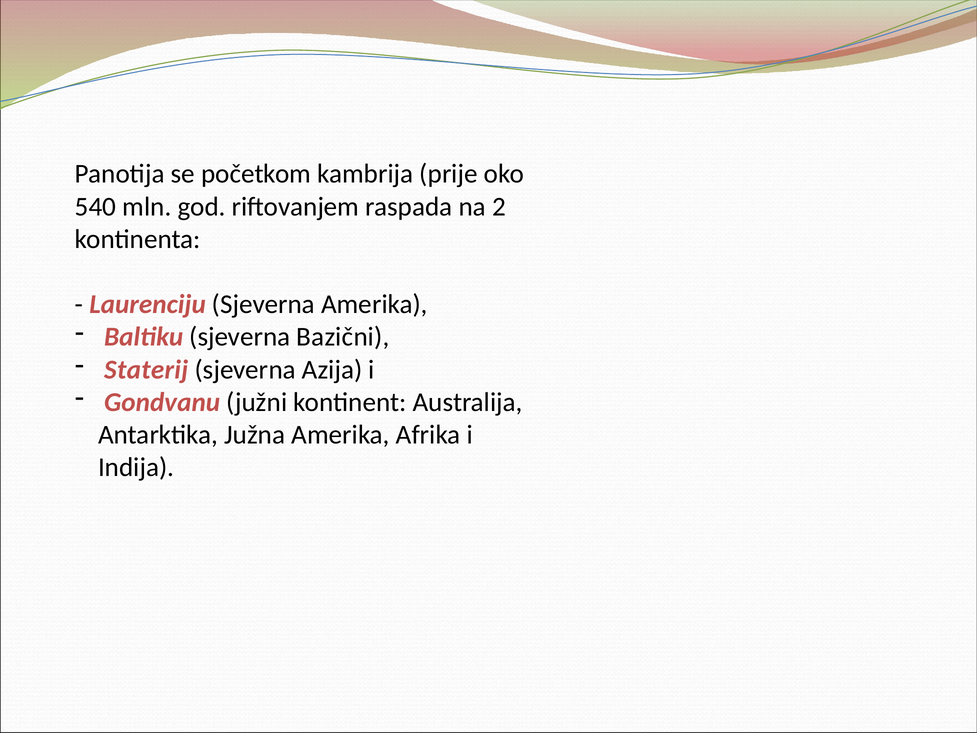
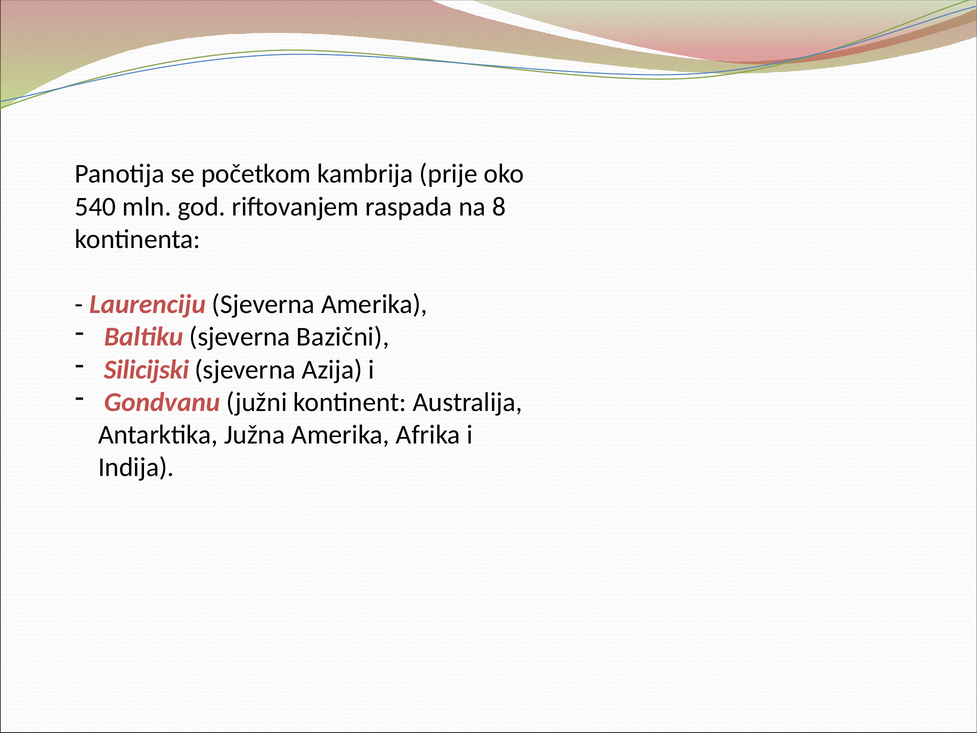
2: 2 -> 8
Staterij: Staterij -> Silicijski
